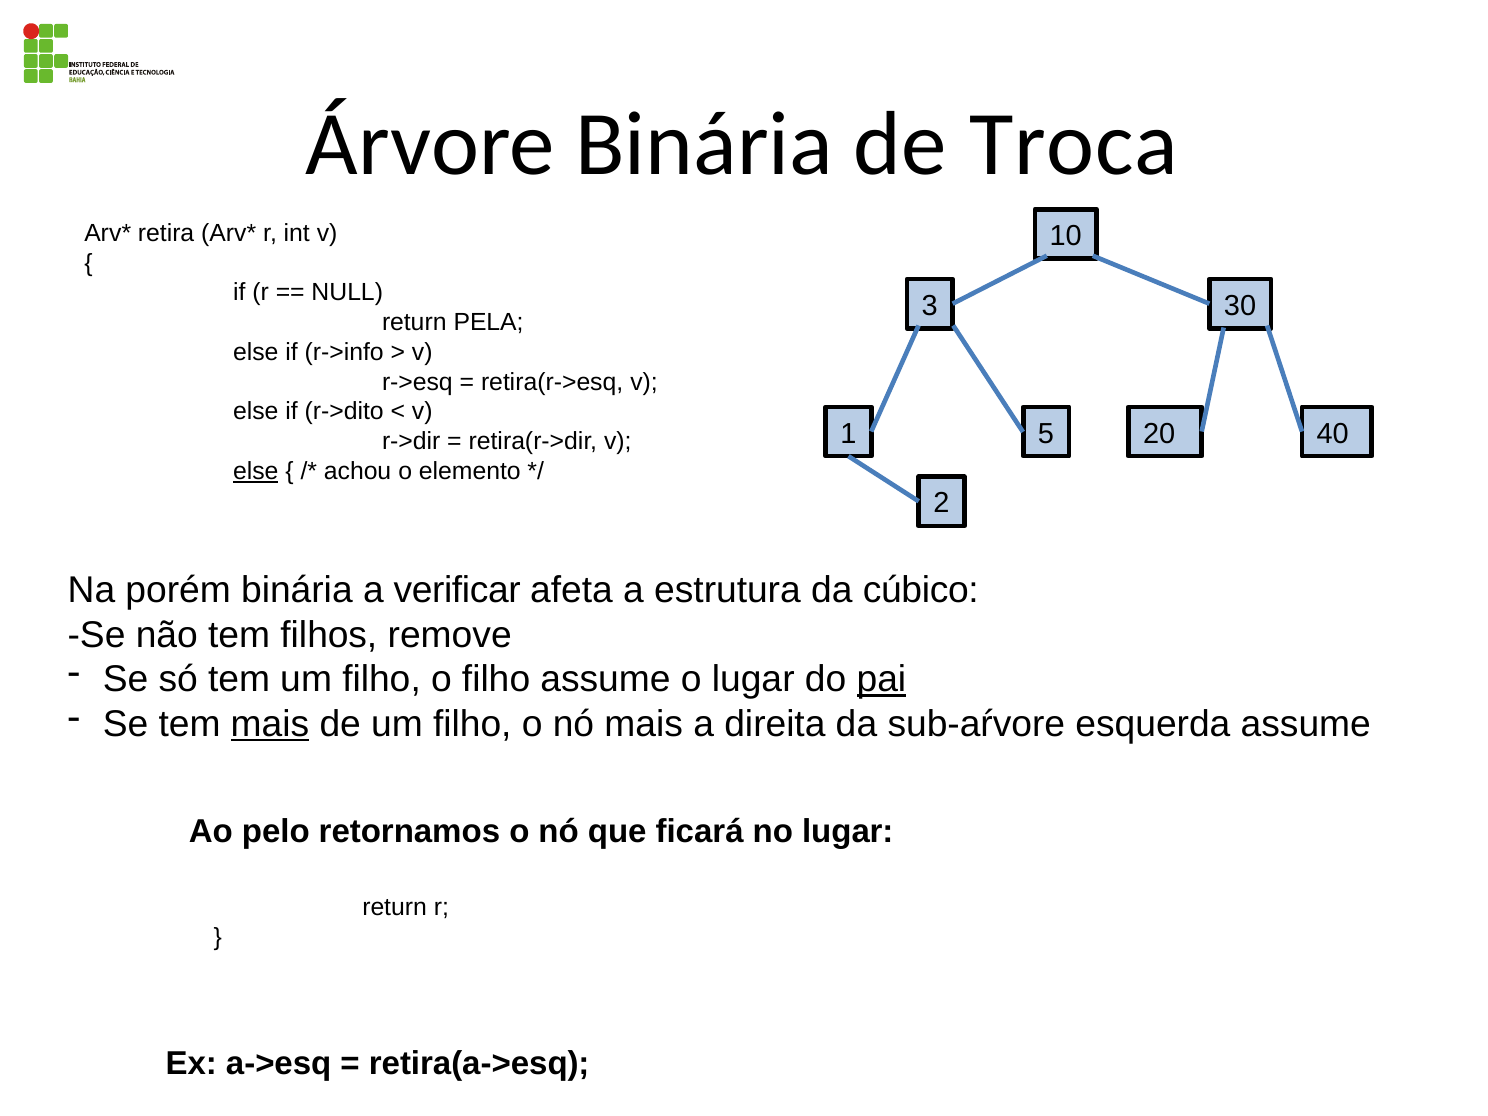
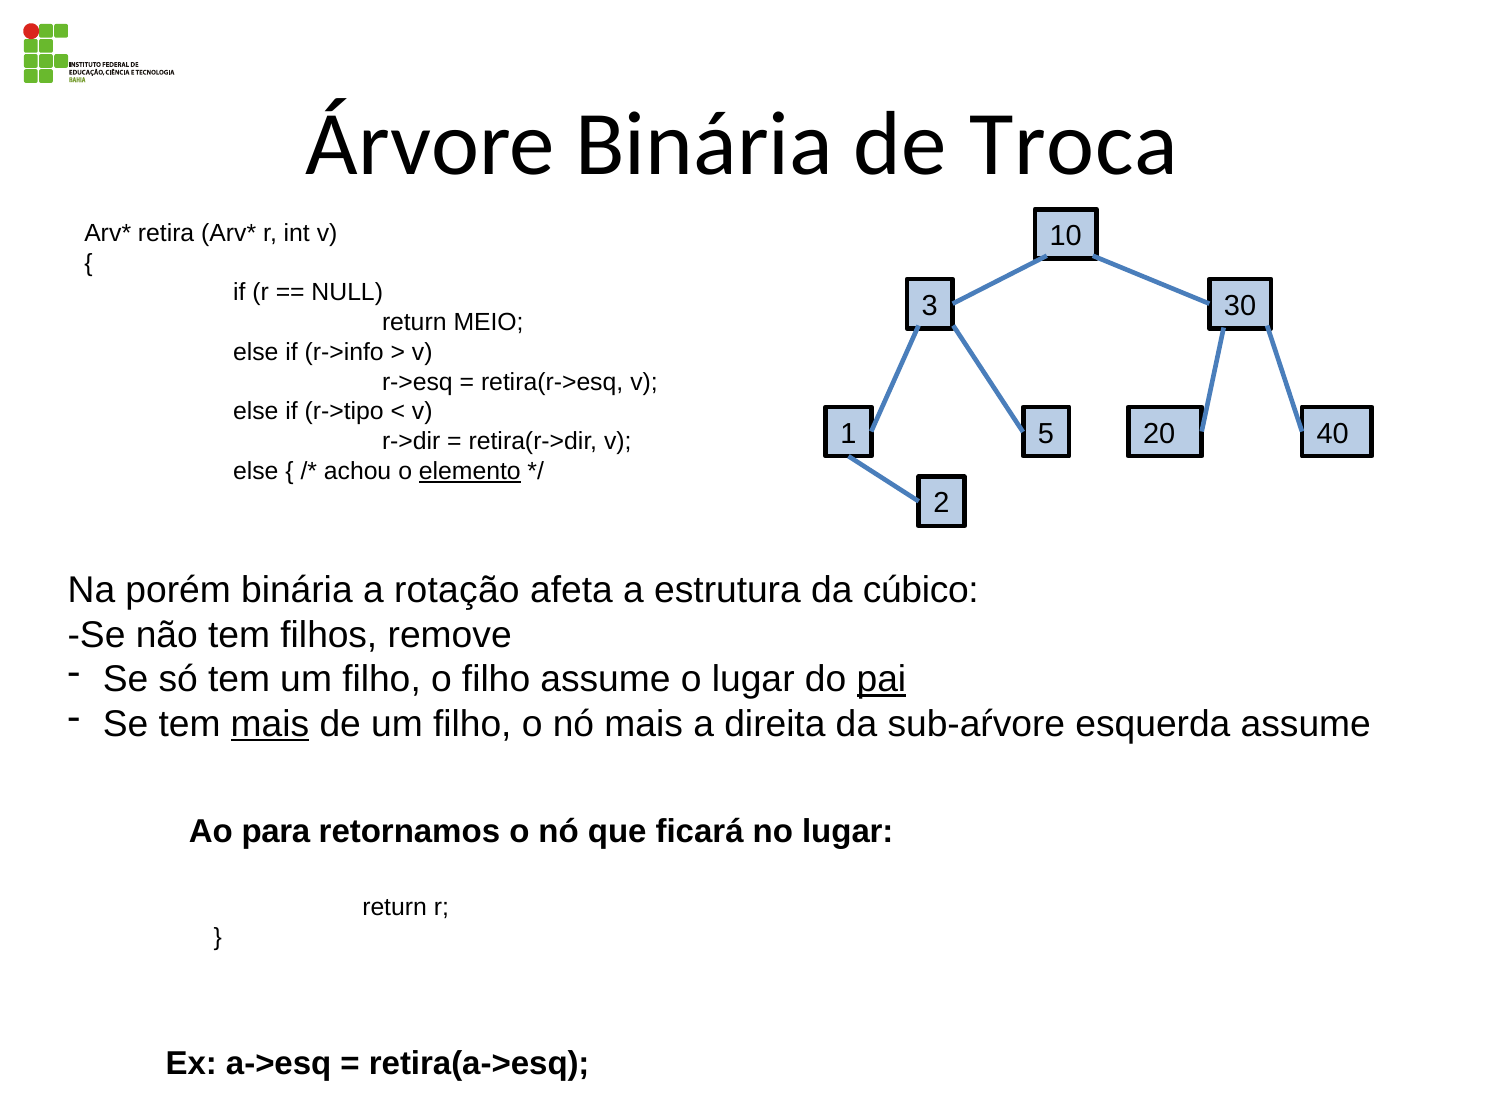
PELA: PELA -> MEIO
r->dito: r->dito -> r->tipo
else at (256, 471) underline: present -> none
elemento underline: none -> present
verificar: verificar -> rotação
pelo: pelo -> para
